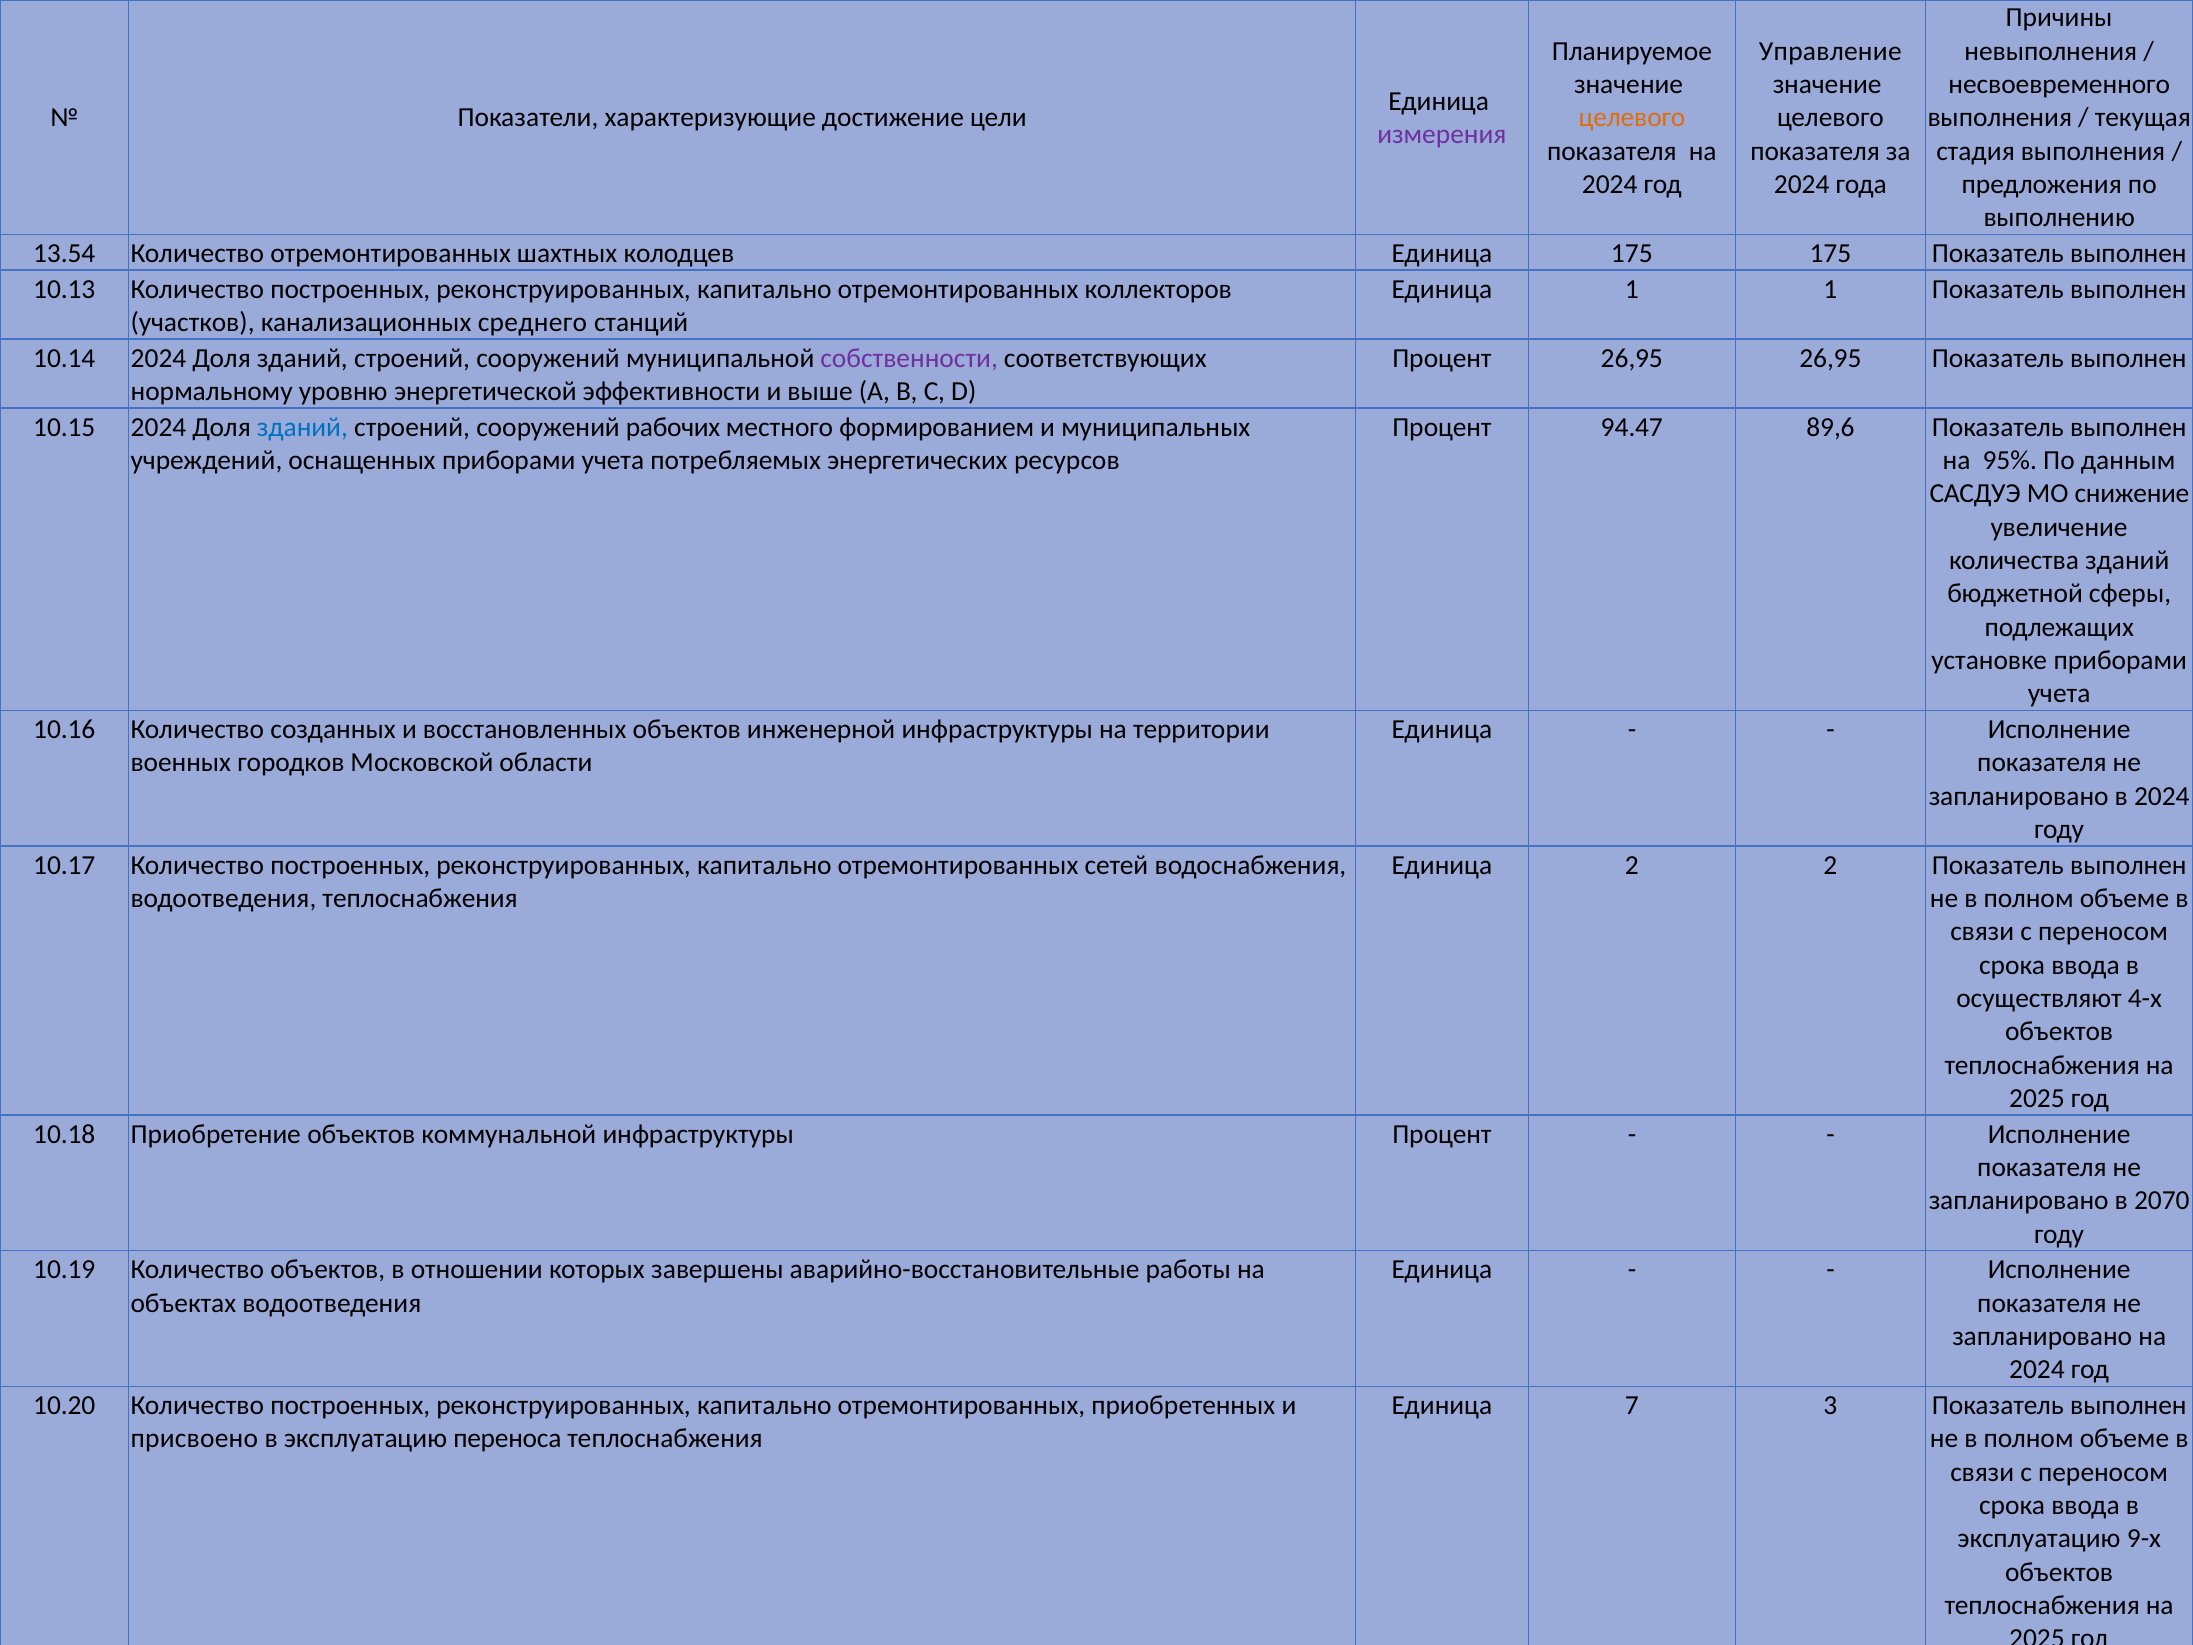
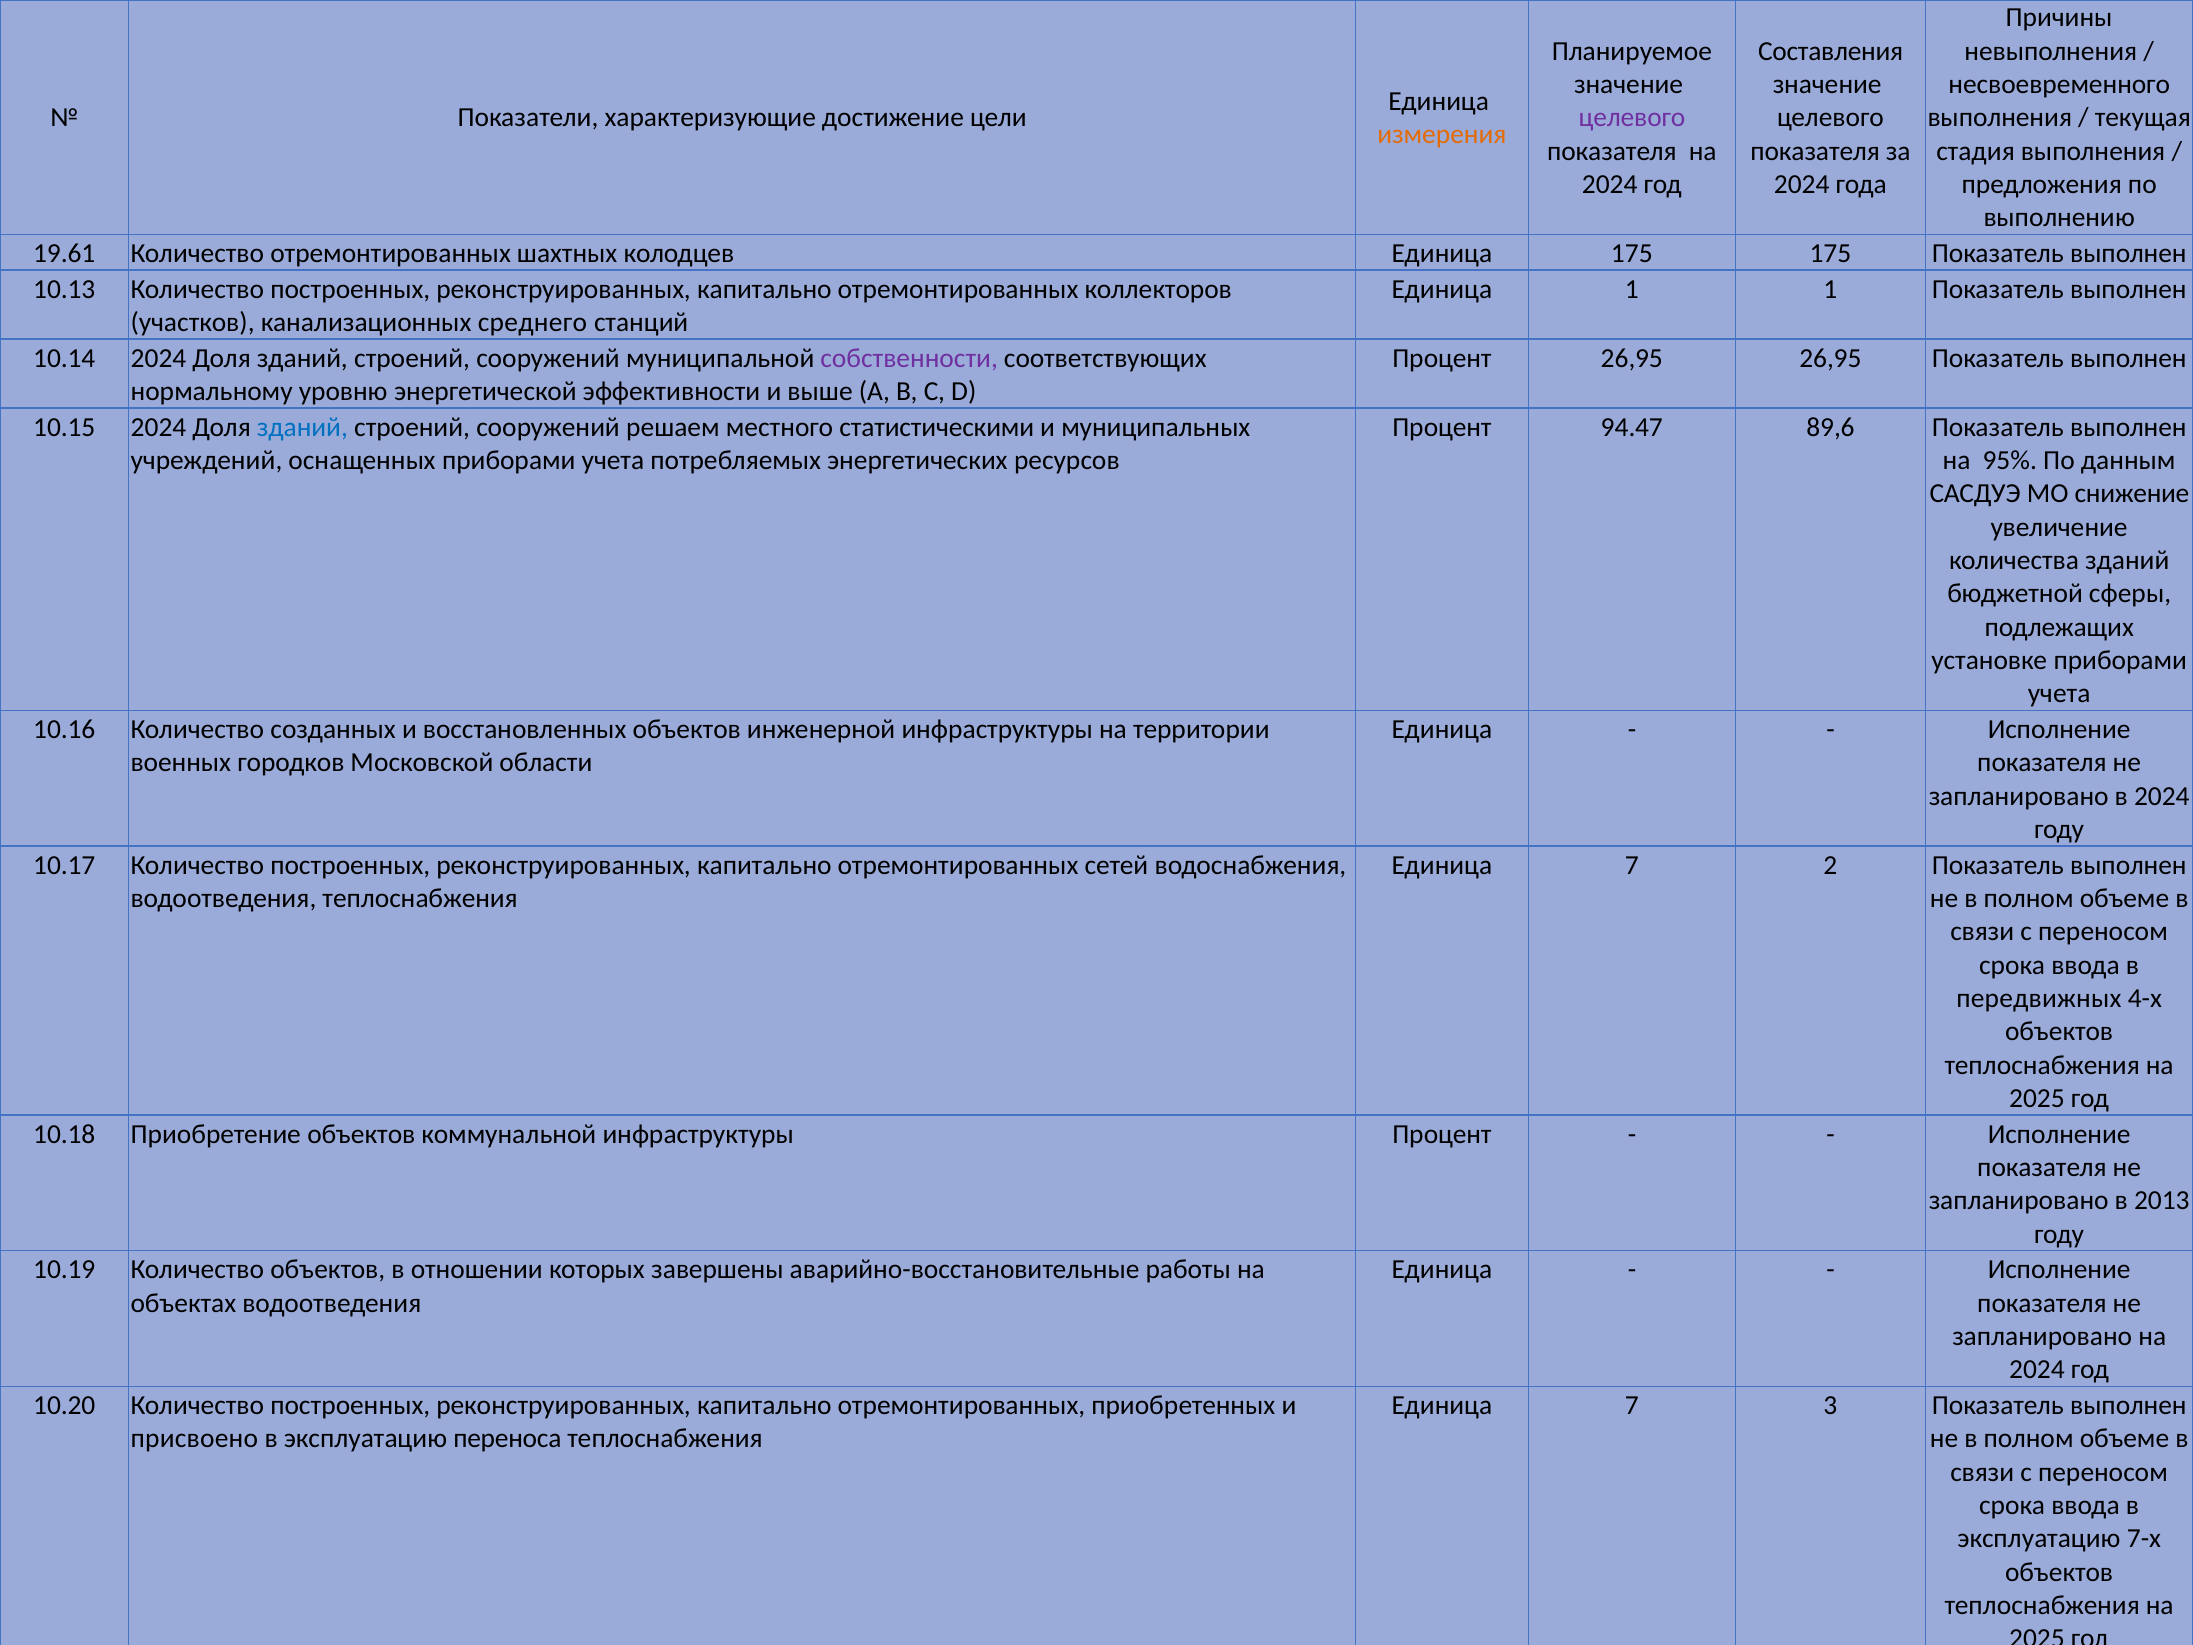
Управление: Управление -> Составления
целевого at (1632, 118) colour: orange -> purple
измерения colour: purple -> orange
13.54: 13.54 -> 19.61
рабочих: рабочих -> решаем
формированием: формированием -> статистическими
2 at (1632, 865): 2 -> 7
осуществляют: осуществляют -> передвижных
2070: 2070 -> 2013
9-х: 9-х -> 7-х
